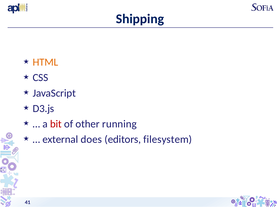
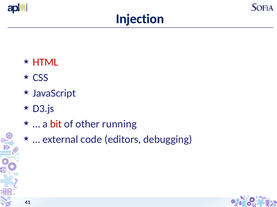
Shipping: Shipping -> Injection
HTML colour: orange -> red
does: does -> code
filesystem: filesystem -> debugging
